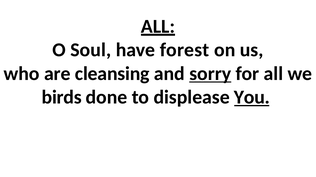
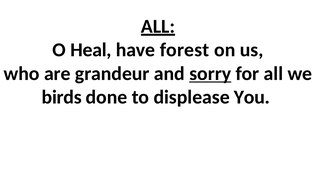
Soul: Soul -> Heal
cleansing: cleansing -> grandeur
You underline: present -> none
